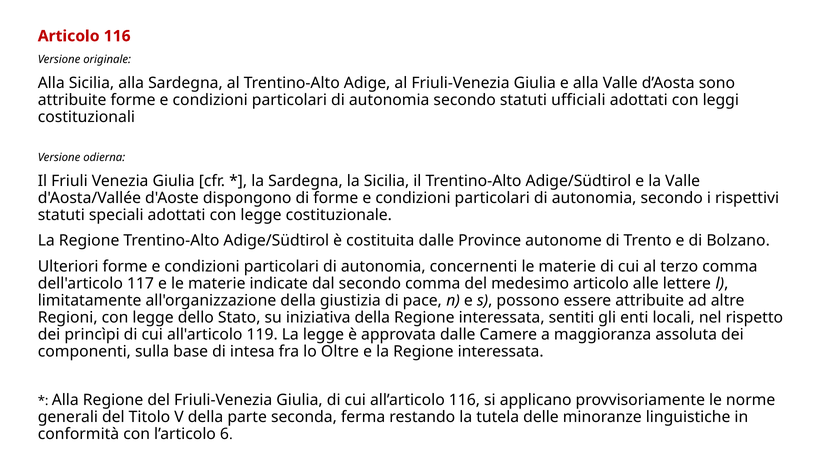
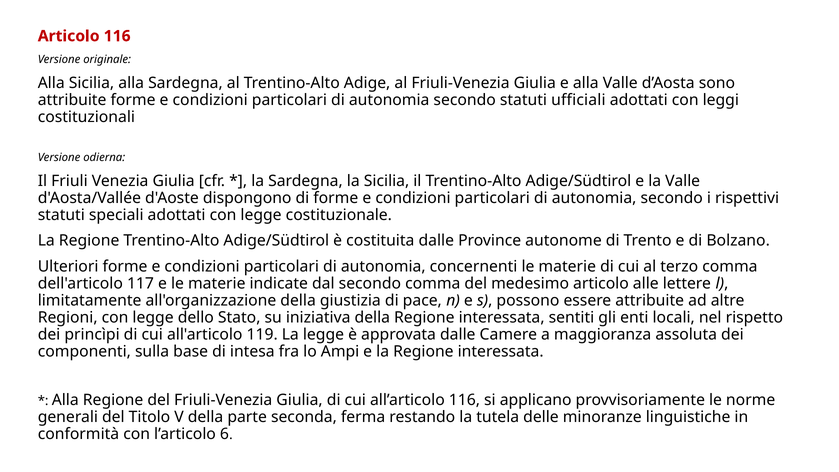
Oltre: Oltre -> Ampi
